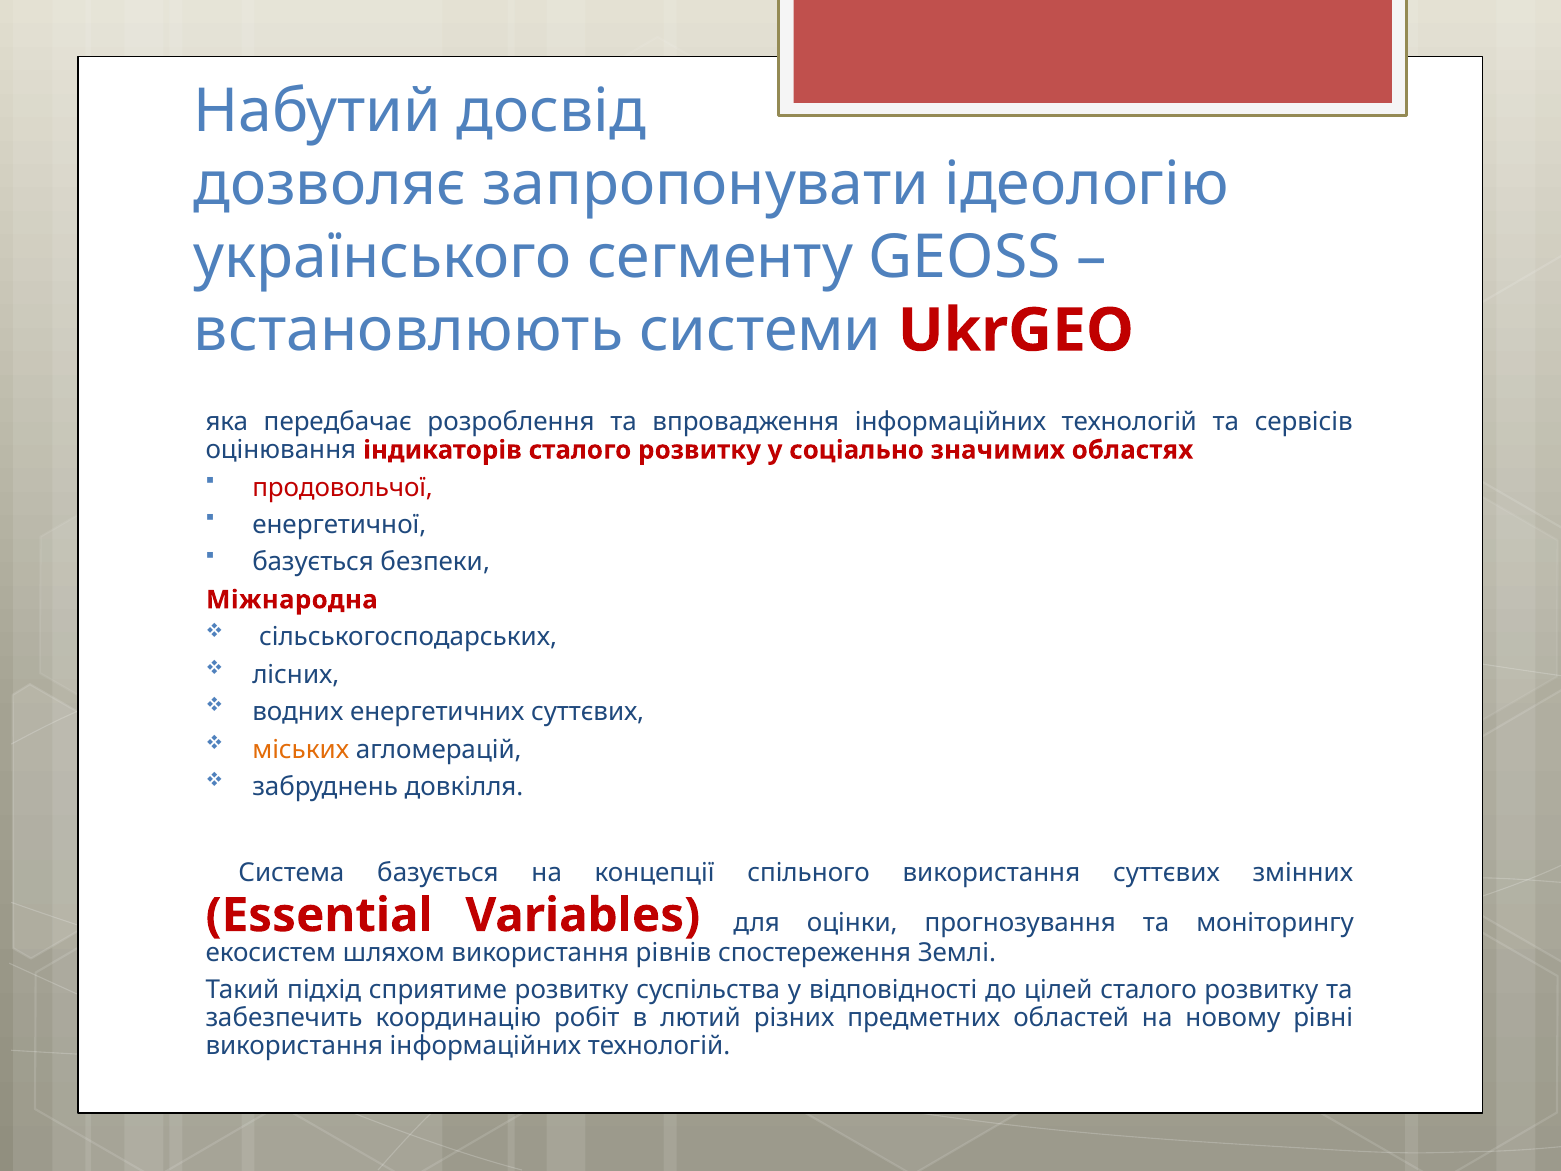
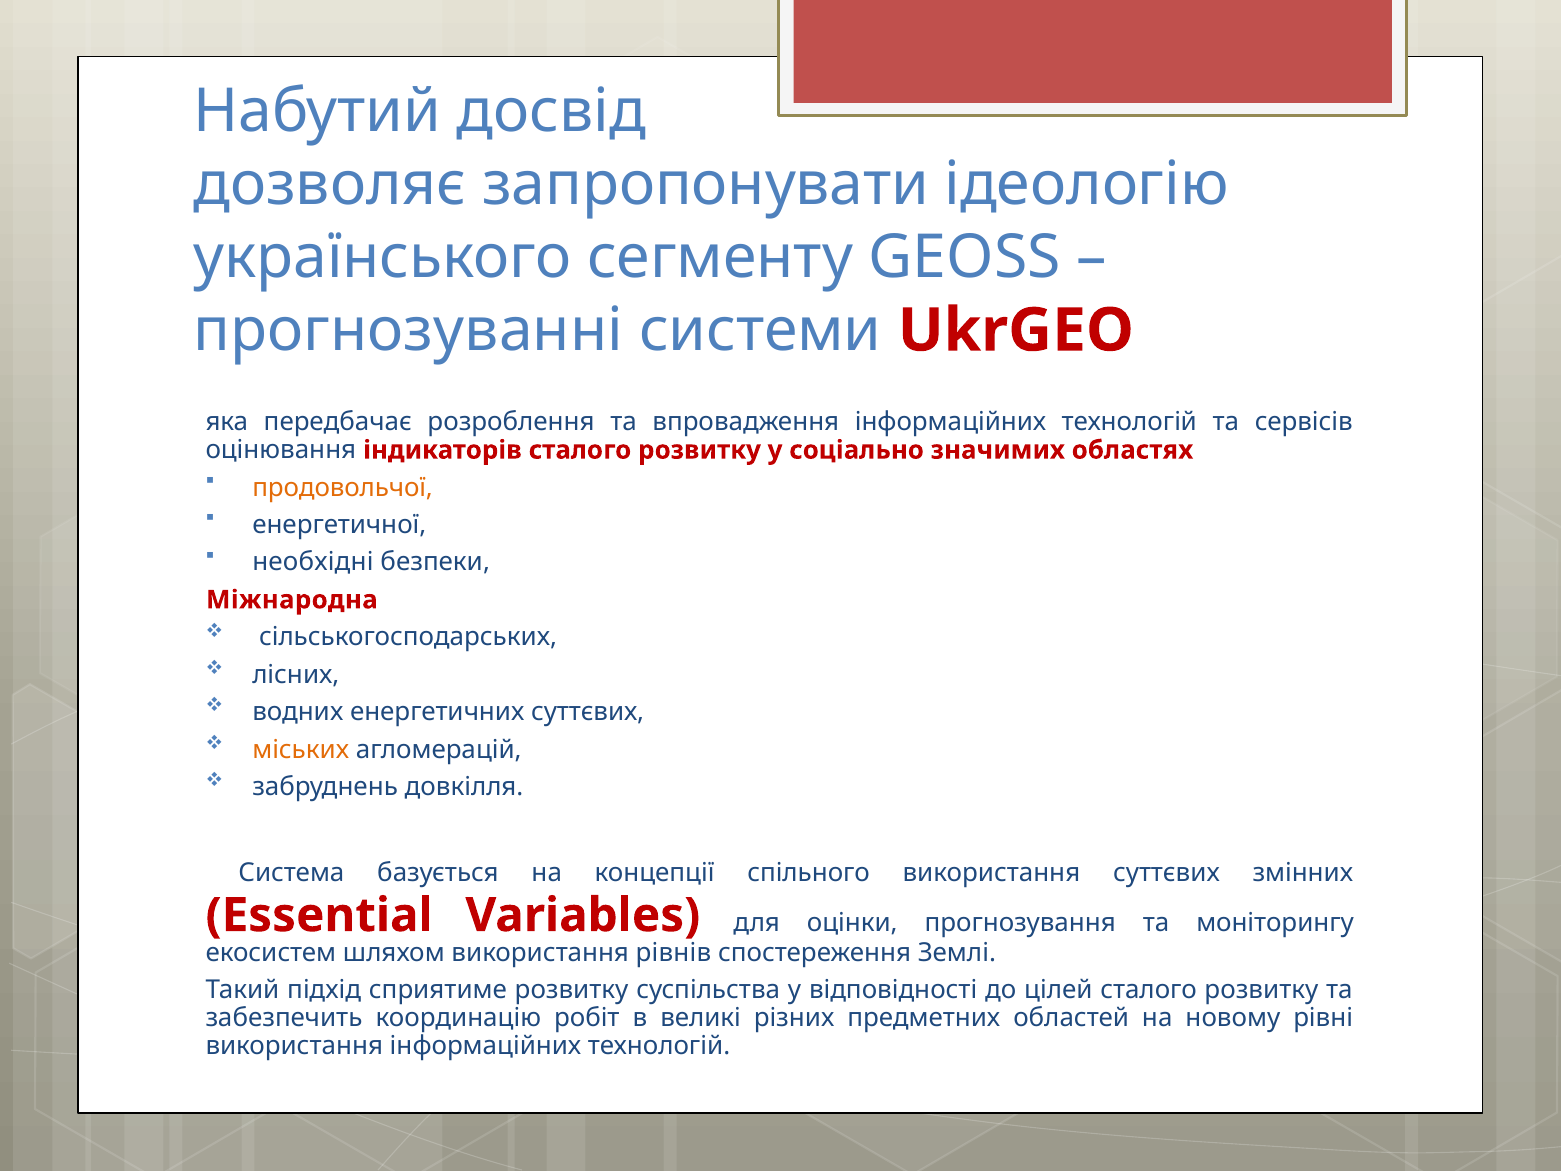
встановлюють: встановлюють -> прогнозуванні
продовольчої colour: red -> orange
базується at (313, 562): базується -> необхідні
лютий: лютий -> великі
